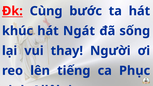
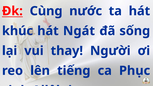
bước: bước -> nước
